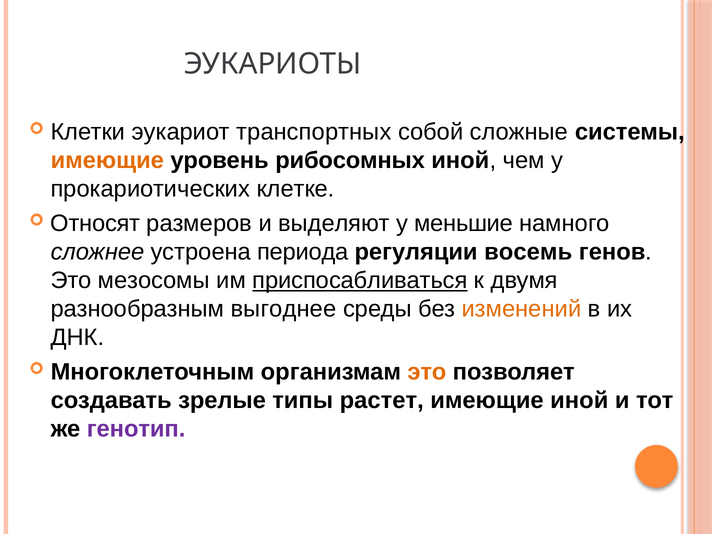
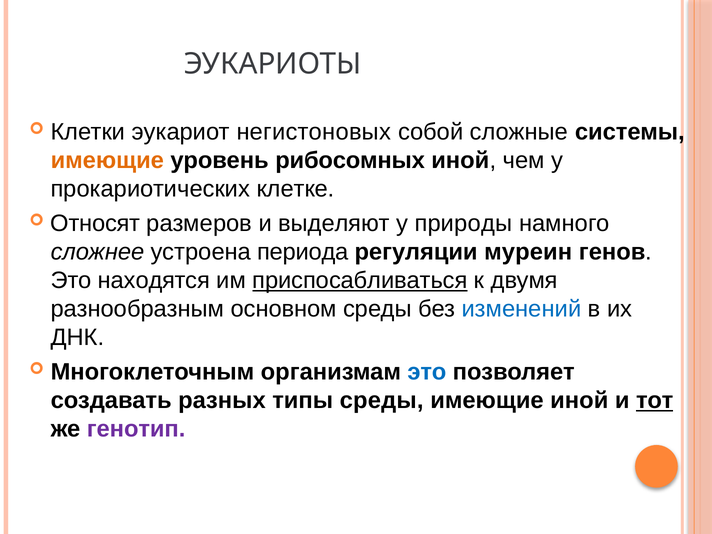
транспортных: транспортных -> негистоновых
меньшие: меньшие -> природы
восемь: восемь -> муреин
мезосомы: мезосомы -> находятся
выгоднее: выгоднее -> основном
изменений colour: orange -> blue
это at (427, 372) colour: orange -> blue
зрелые: зрелые -> разных
типы растет: растет -> среды
тот underline: none -> present
